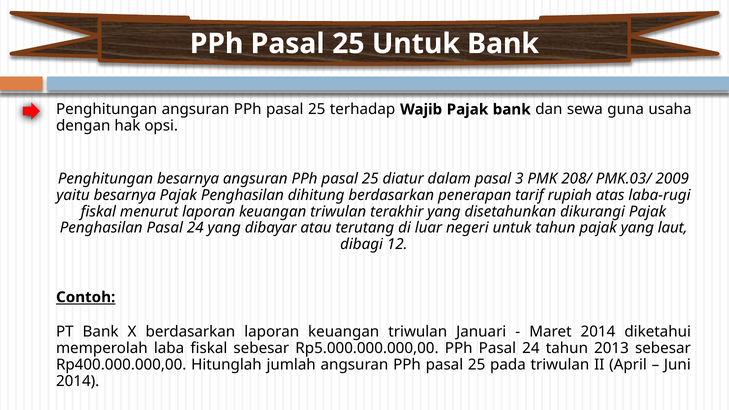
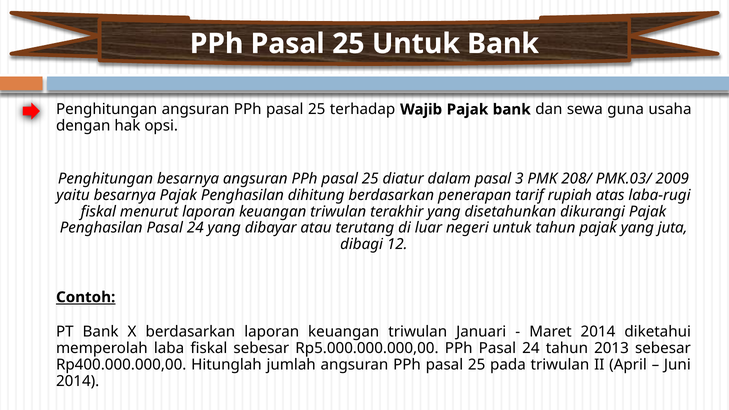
laut: laut -> juta
